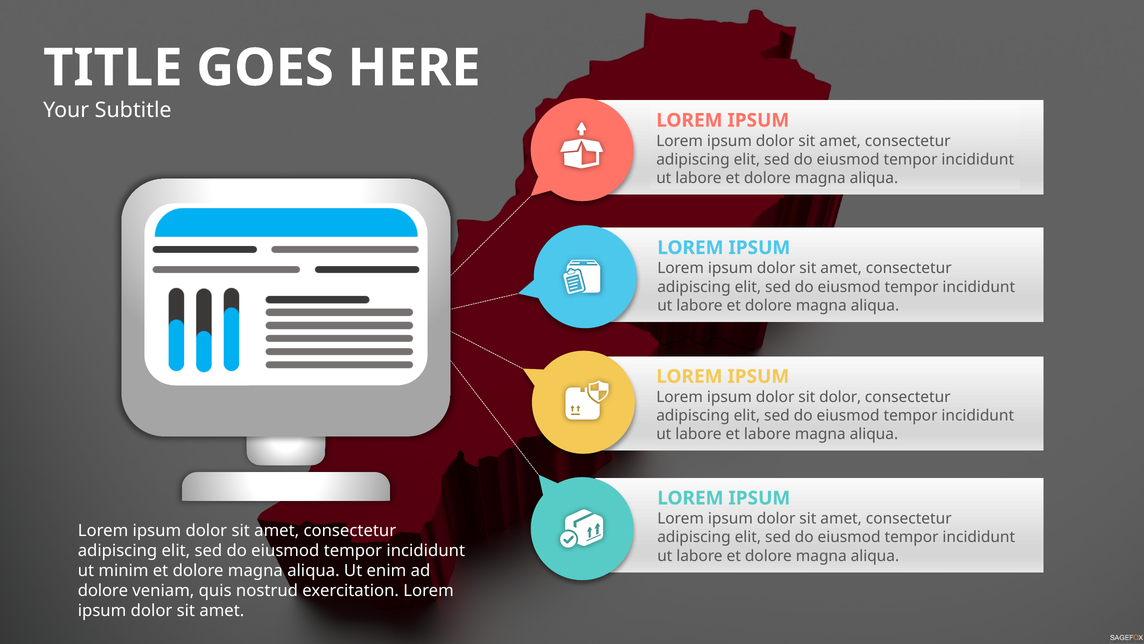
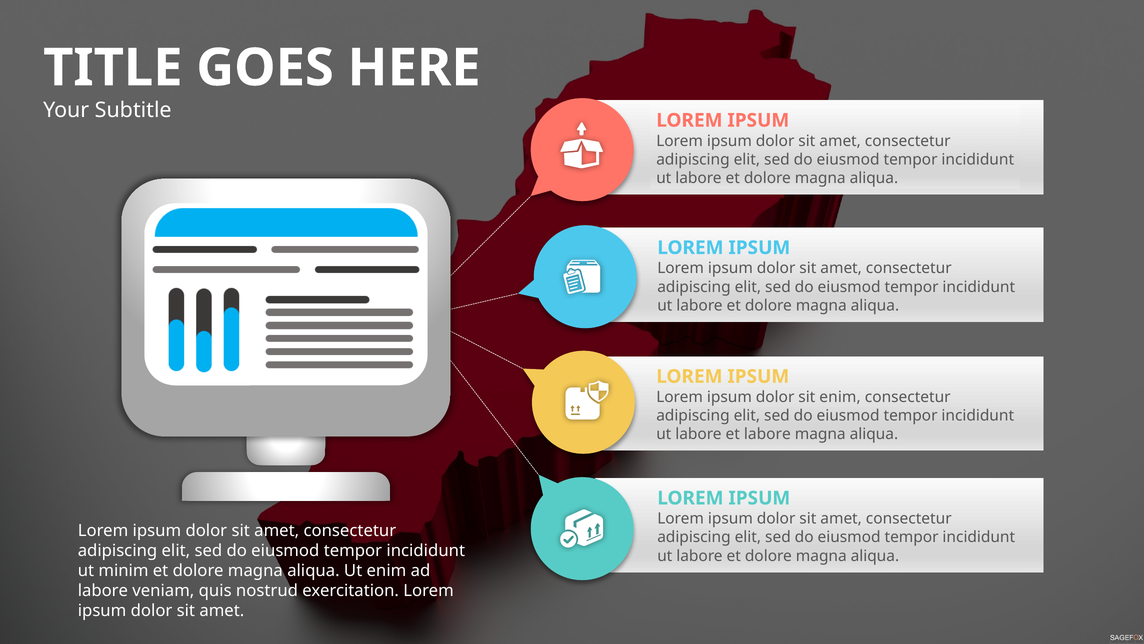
sit dolor: dolor -> enim
dolore at (103, 590): dolore -> labore
